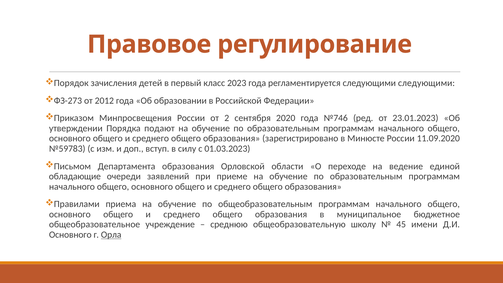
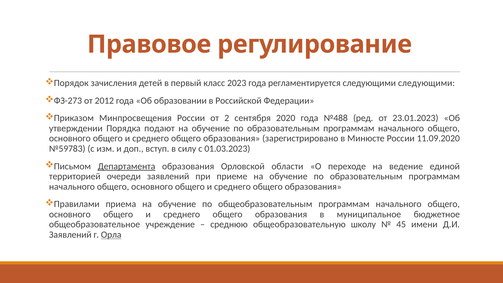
№746: №746 -> №488
Департамента underline: none -> present
обладающие: обладающие -> территорией
Основного at (70, 235): Основного -> Заявлений
